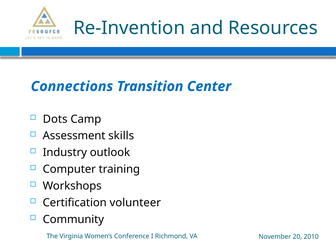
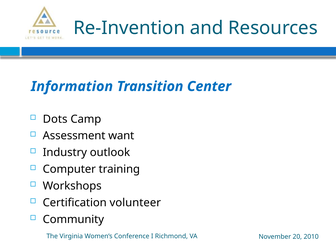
Connections: Connections -> Information
skills: skills -> want
